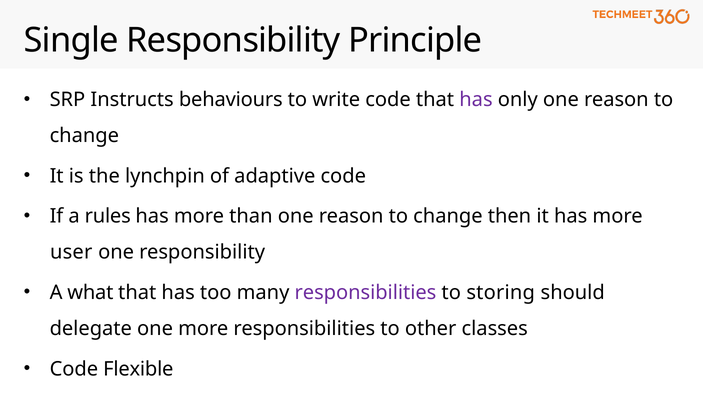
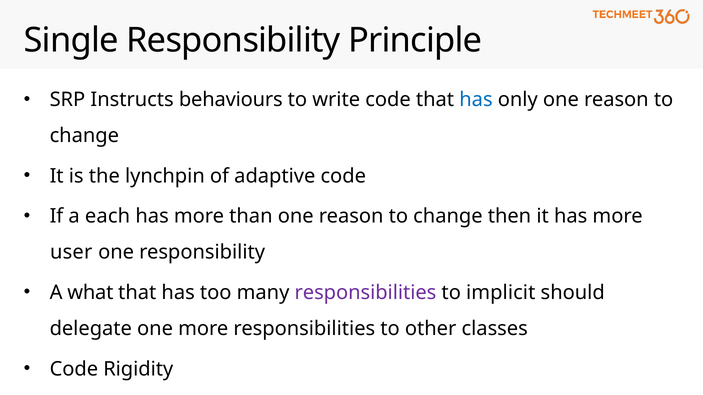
has at (476, 100) colour: purple -> blue
rules: rules -> each
storing: storing -> implicit
Flexible: Flexible -> Rigidity
